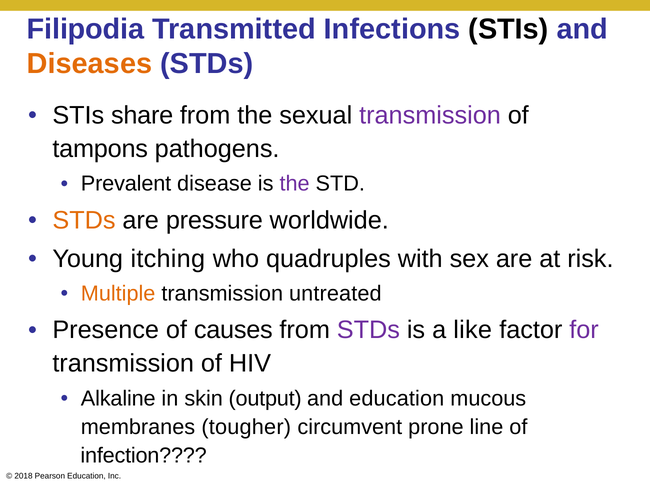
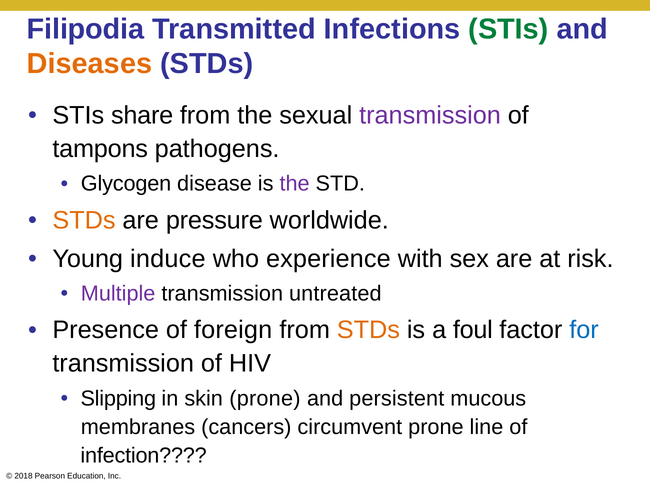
STIs at (508, 29) colour: black -> green
Prevalent: Prevalent -> Glycogen
itching: itching -> induce
quadruples: quadruples -> experience
Multiple colour: orange -> purple
causes: causes -> foreign
STDs at (368, 330) colour: purple -> orange
like: like -> foul
for colour: purple -> blue
Alkaline: Alkaline -> Slipping
skin output: output -> prone
and education: education -> persistent
tougher: tougher -> cancers
